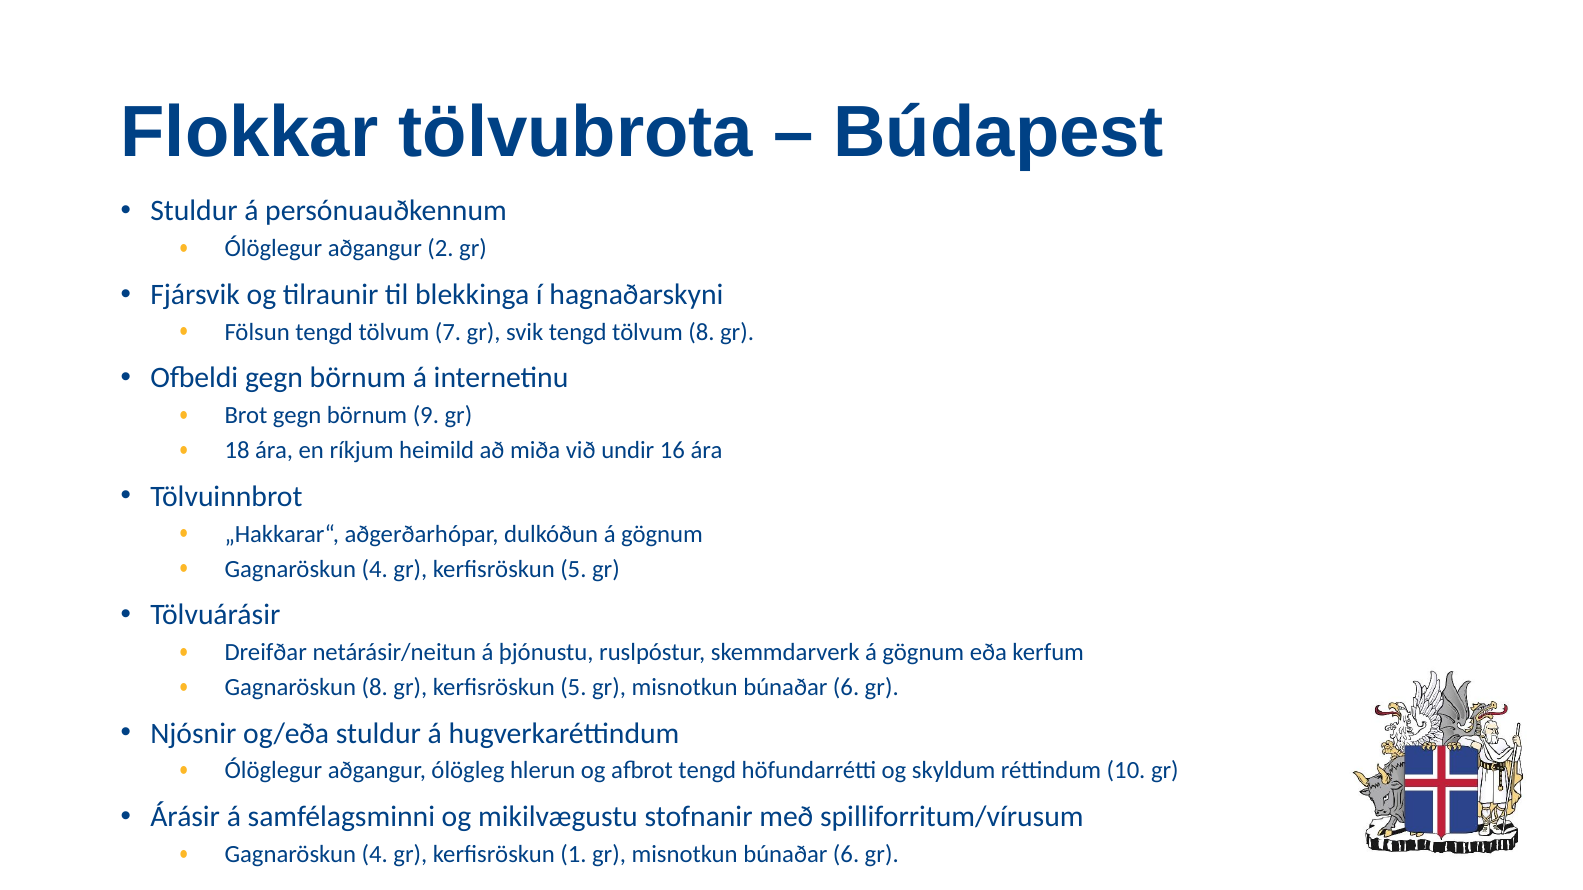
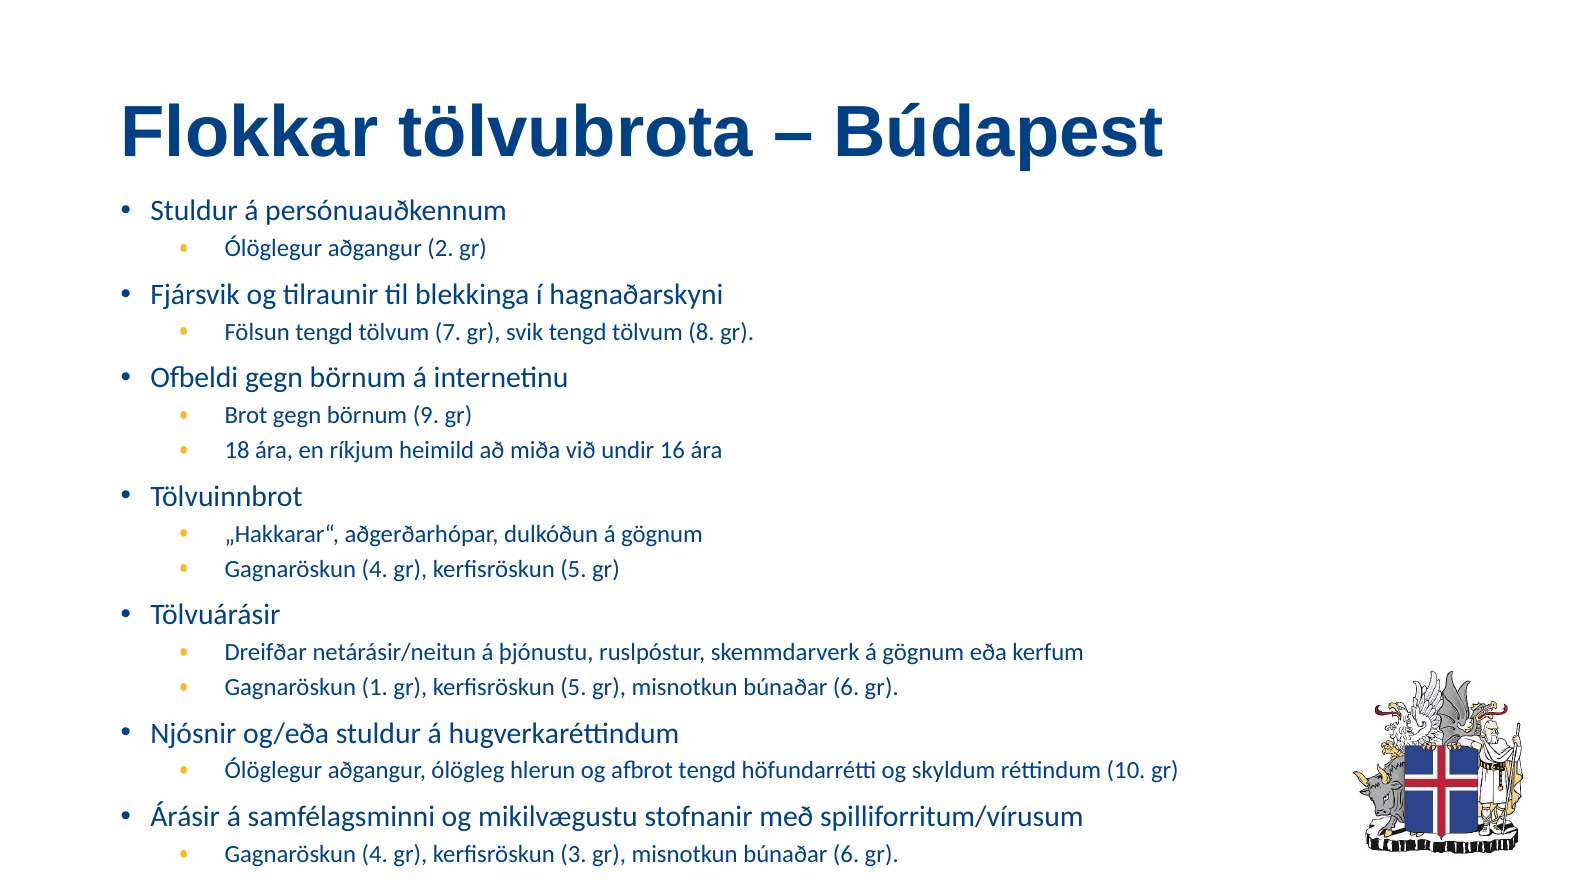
Gagnaröskun 8: 8 -> 1
1: 1 -> 3
